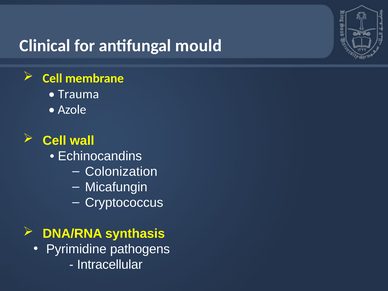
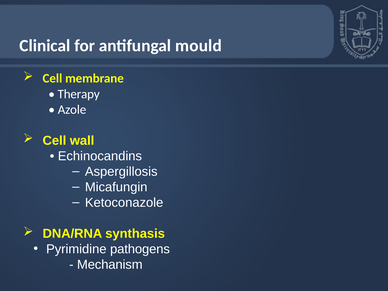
Trauma: Trauma -> Therapy
Colonization: Colonization -> Aspergillosis
Cryptococcus: Cryptococcus -> Ketoconazole
Intracellular: Intracellular -> Mechanism
